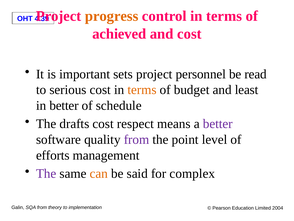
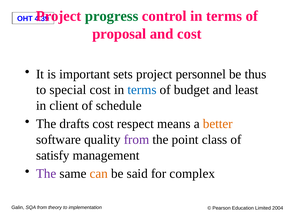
progress colour: orange -> green
achieved: achieved -> proposal
read: read -> thus
serious: serious -> special
terms at (142, 90) colour: orange -> blue
in better: better -> client
better at (218, 124) colour: purple -> orange
level: level -> class
efforts: efforts -> satisfy
